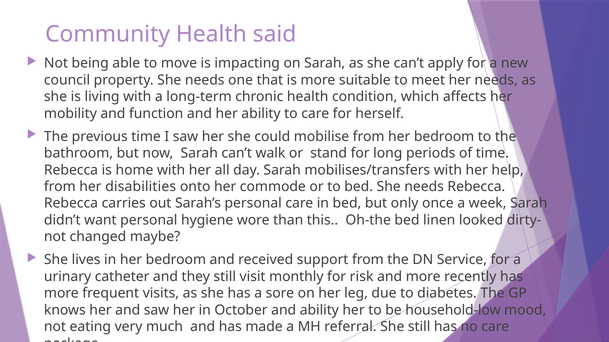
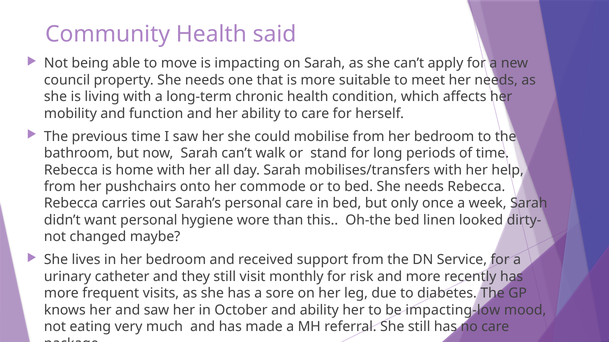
disabilities: disabilities -> pushchairs
household-low: household-low -> impacting-low
